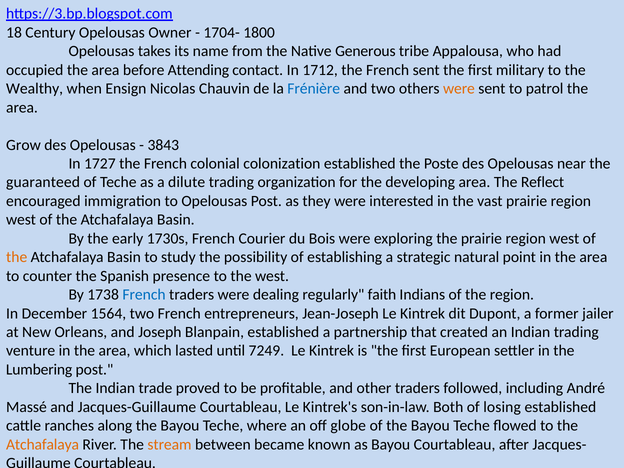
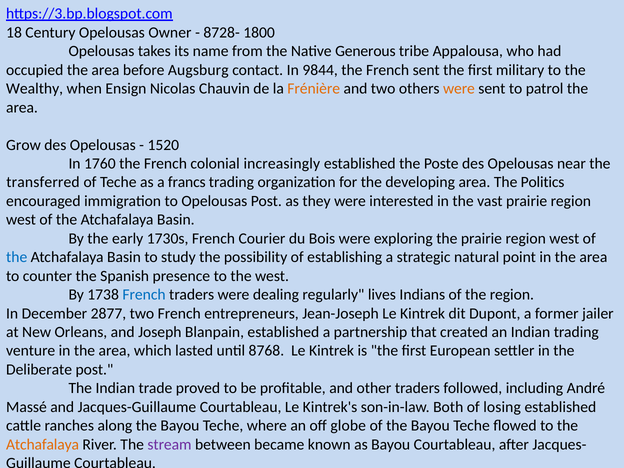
1704-: 1704- -> 8728-
Attending: Attending -> Augsburg
1712: 1712 -> 9844
Frénière colour: blue -> orange
3843: 3843 -> 1520
1727: 1727 -> 1760
colonization: colonization -> increasingly
guaranteed: guaranteed -> transferred
dilute: dilute -> francs
Reflect: Reflect -> Politics
the at (17, 257) colour: orange -> blue
faith: faith -> lives
1564: 1564 -> 2877
7249: 7249 -> 8768
Lumbering: Lumbering -> Deliberate
stream colour: orange -> purple
